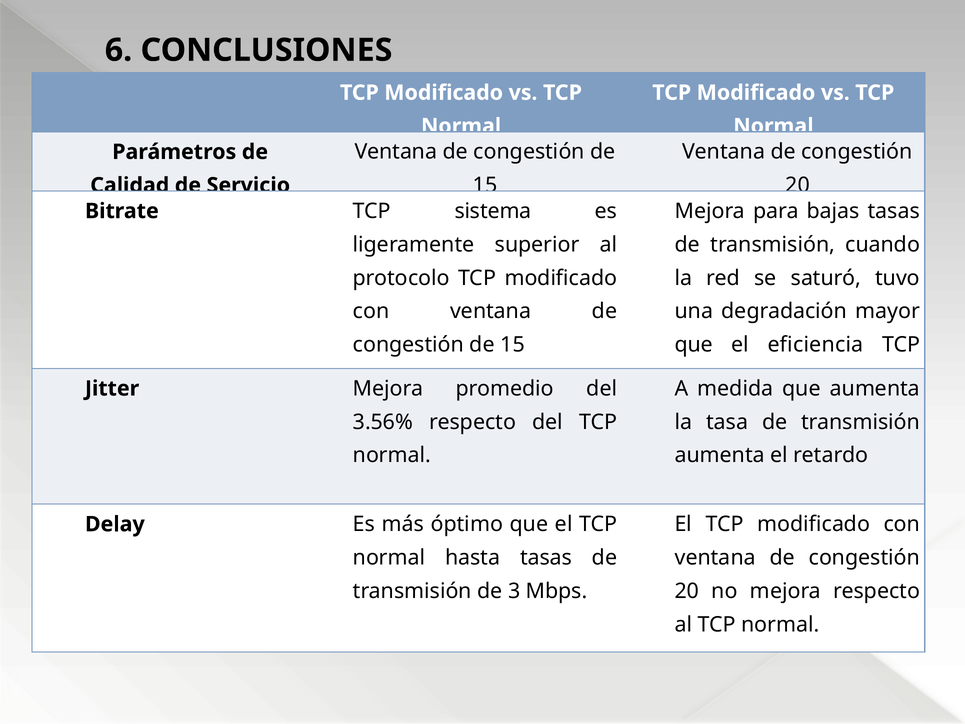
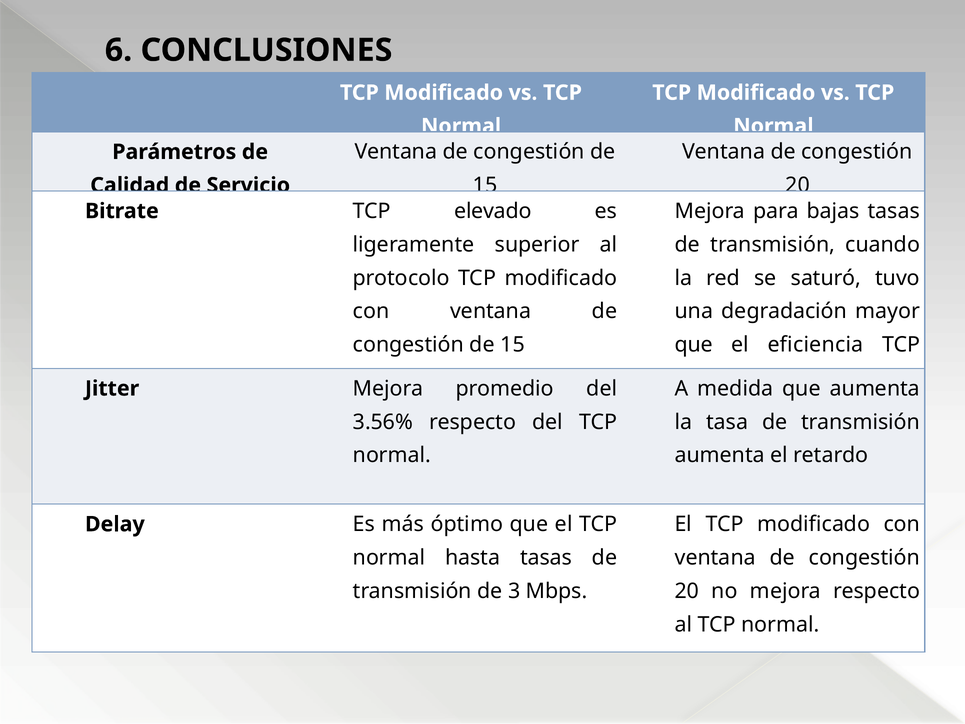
sistema: sistema -> elevado
